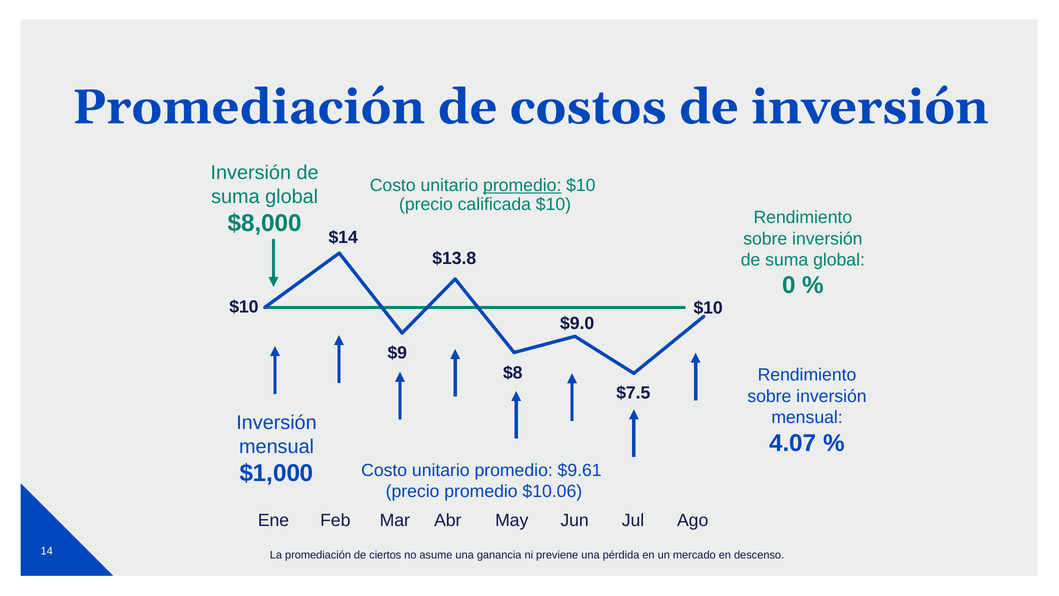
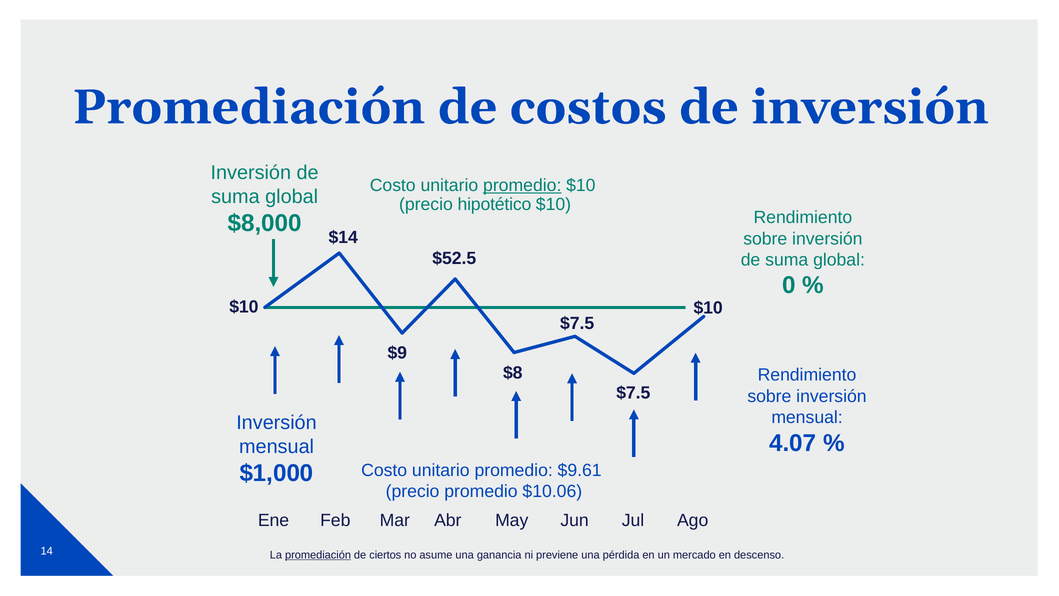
calificada: calificada -> hipotético
$13.8: $13.8 -> $52.5
$9.0 at (577, 323): $9.0 -> $7.5
promediación at (318, 555) underline: none -> present
